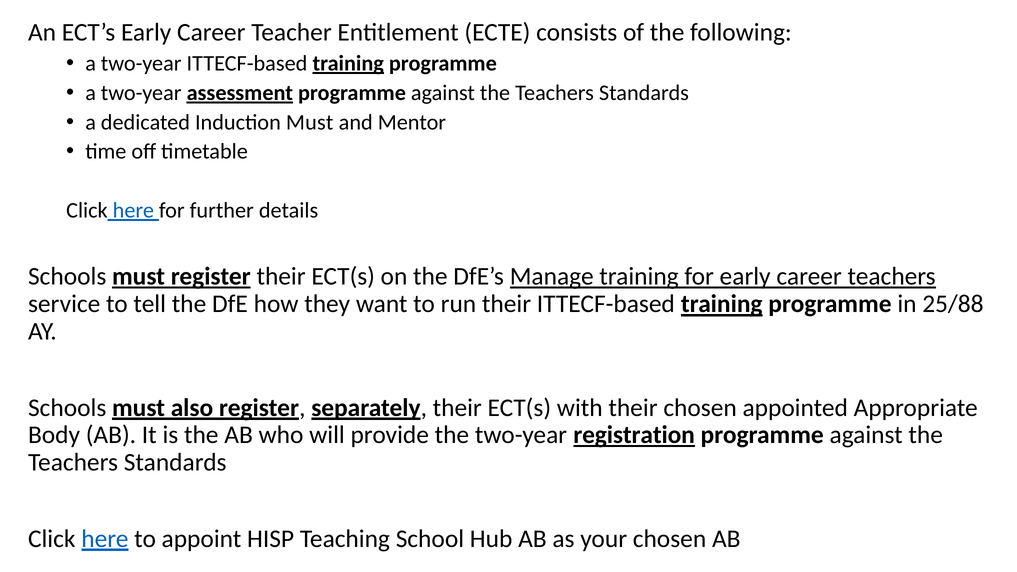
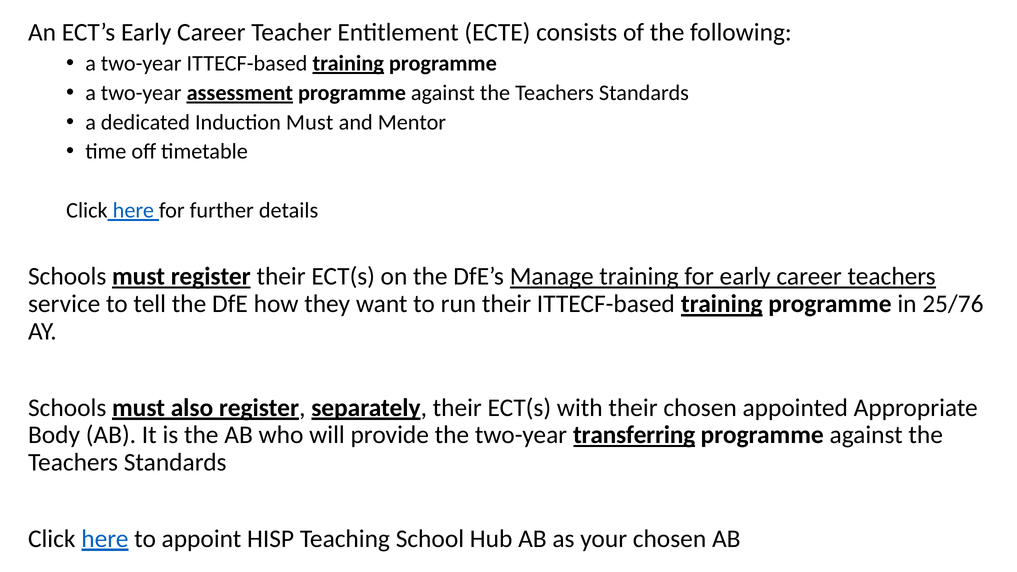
25/88: 25/88 -> 25/76
registration: registration -> transferring
